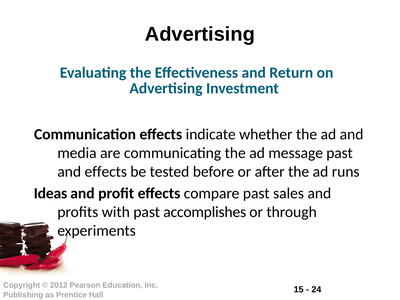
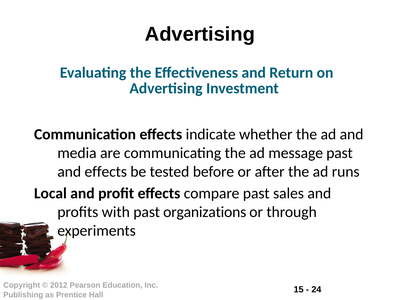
Ideas: Ideas -> Local
accomplishes: accomplishes -> organizations
